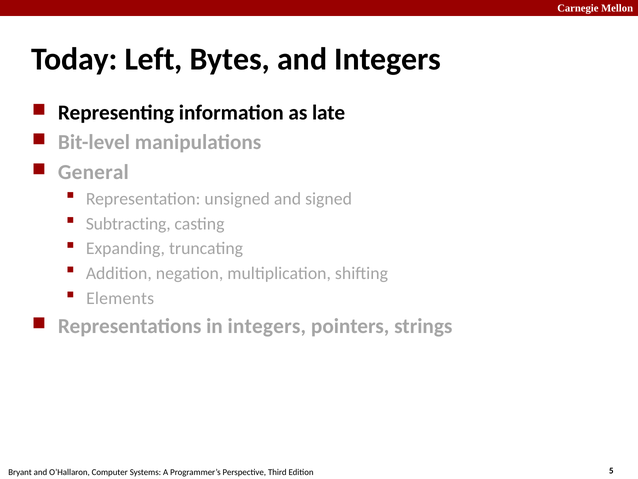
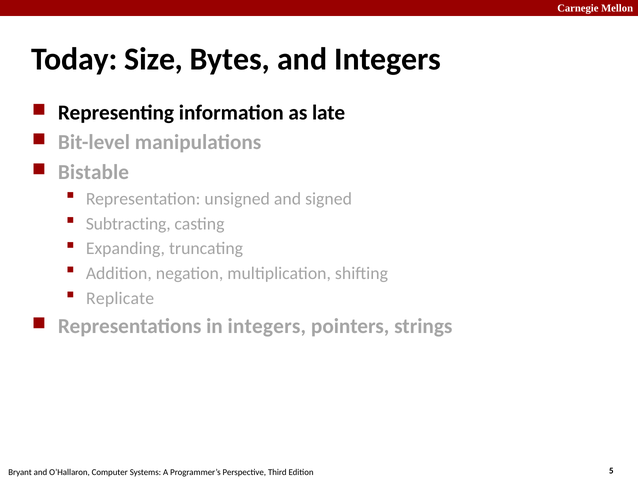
Left: Left -> Size
General: General -> Bistable
Elements: Elements -> Replicate
